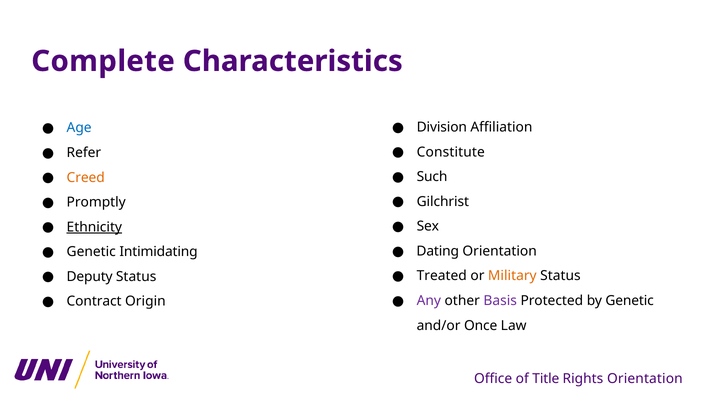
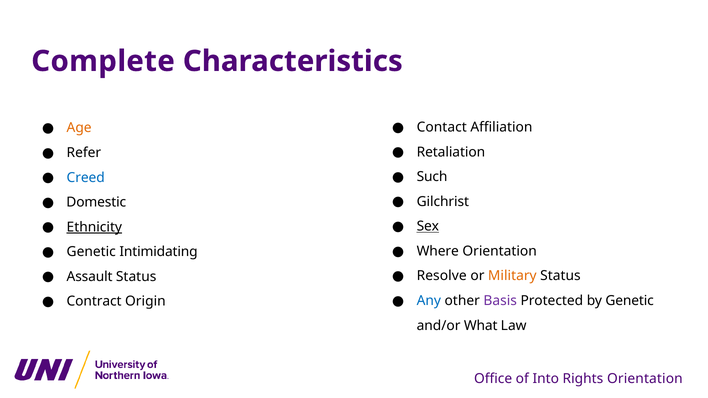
Division: Division -> Contact
Age colour: blue -> orange
Constitute: Constitute -> Retaliation
Creed colour: orange -> blue
Promptly: Promptly -> Domestic
Sex underline: none -> present
Dating: Dating -> Where
Treated: Treated -> Resolve
Deputy: Deputy -> Assault
Any colour: purple -> blue
Once: Once -> What
Title: Title -> Into
